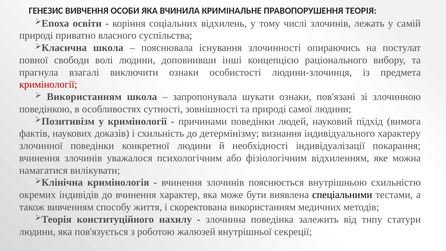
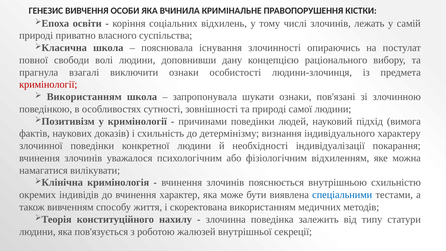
ТЕОРІЯ: ТЕОРІЯ -> КІСТКИ
інші: інші -> дану
спеціальними colour: black -> blue
